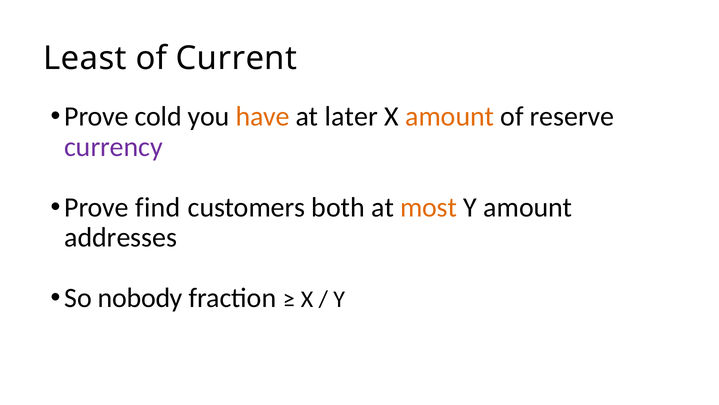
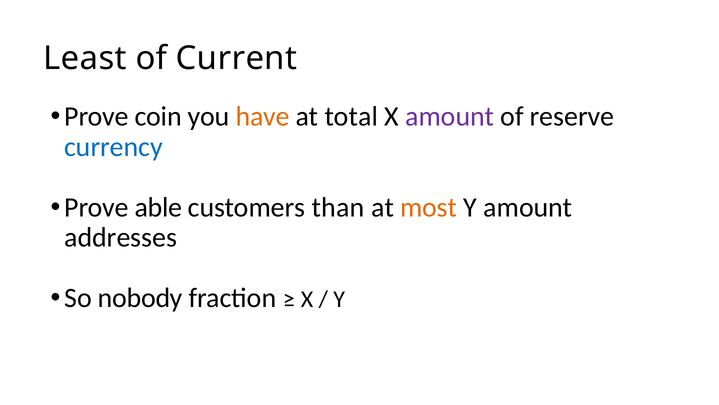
cold: cold -> coin
later: later -> total
amount at (450, 117) colour: orange -> purple
currency colour: purple -> blue
find: find -> able
both: both -> than
